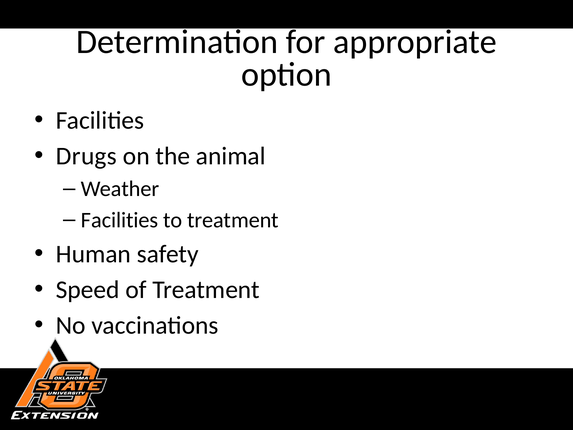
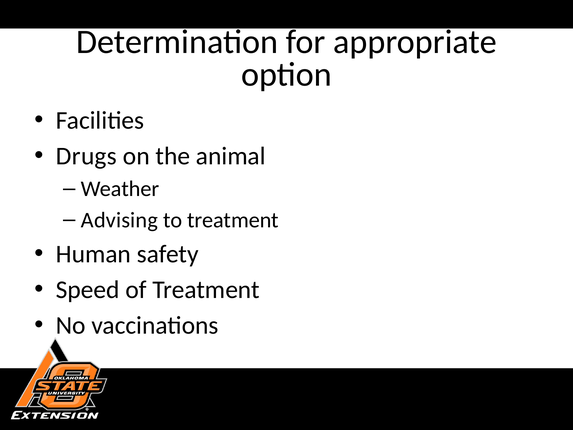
Facilities at (120, 220): Facilities -> Advising
